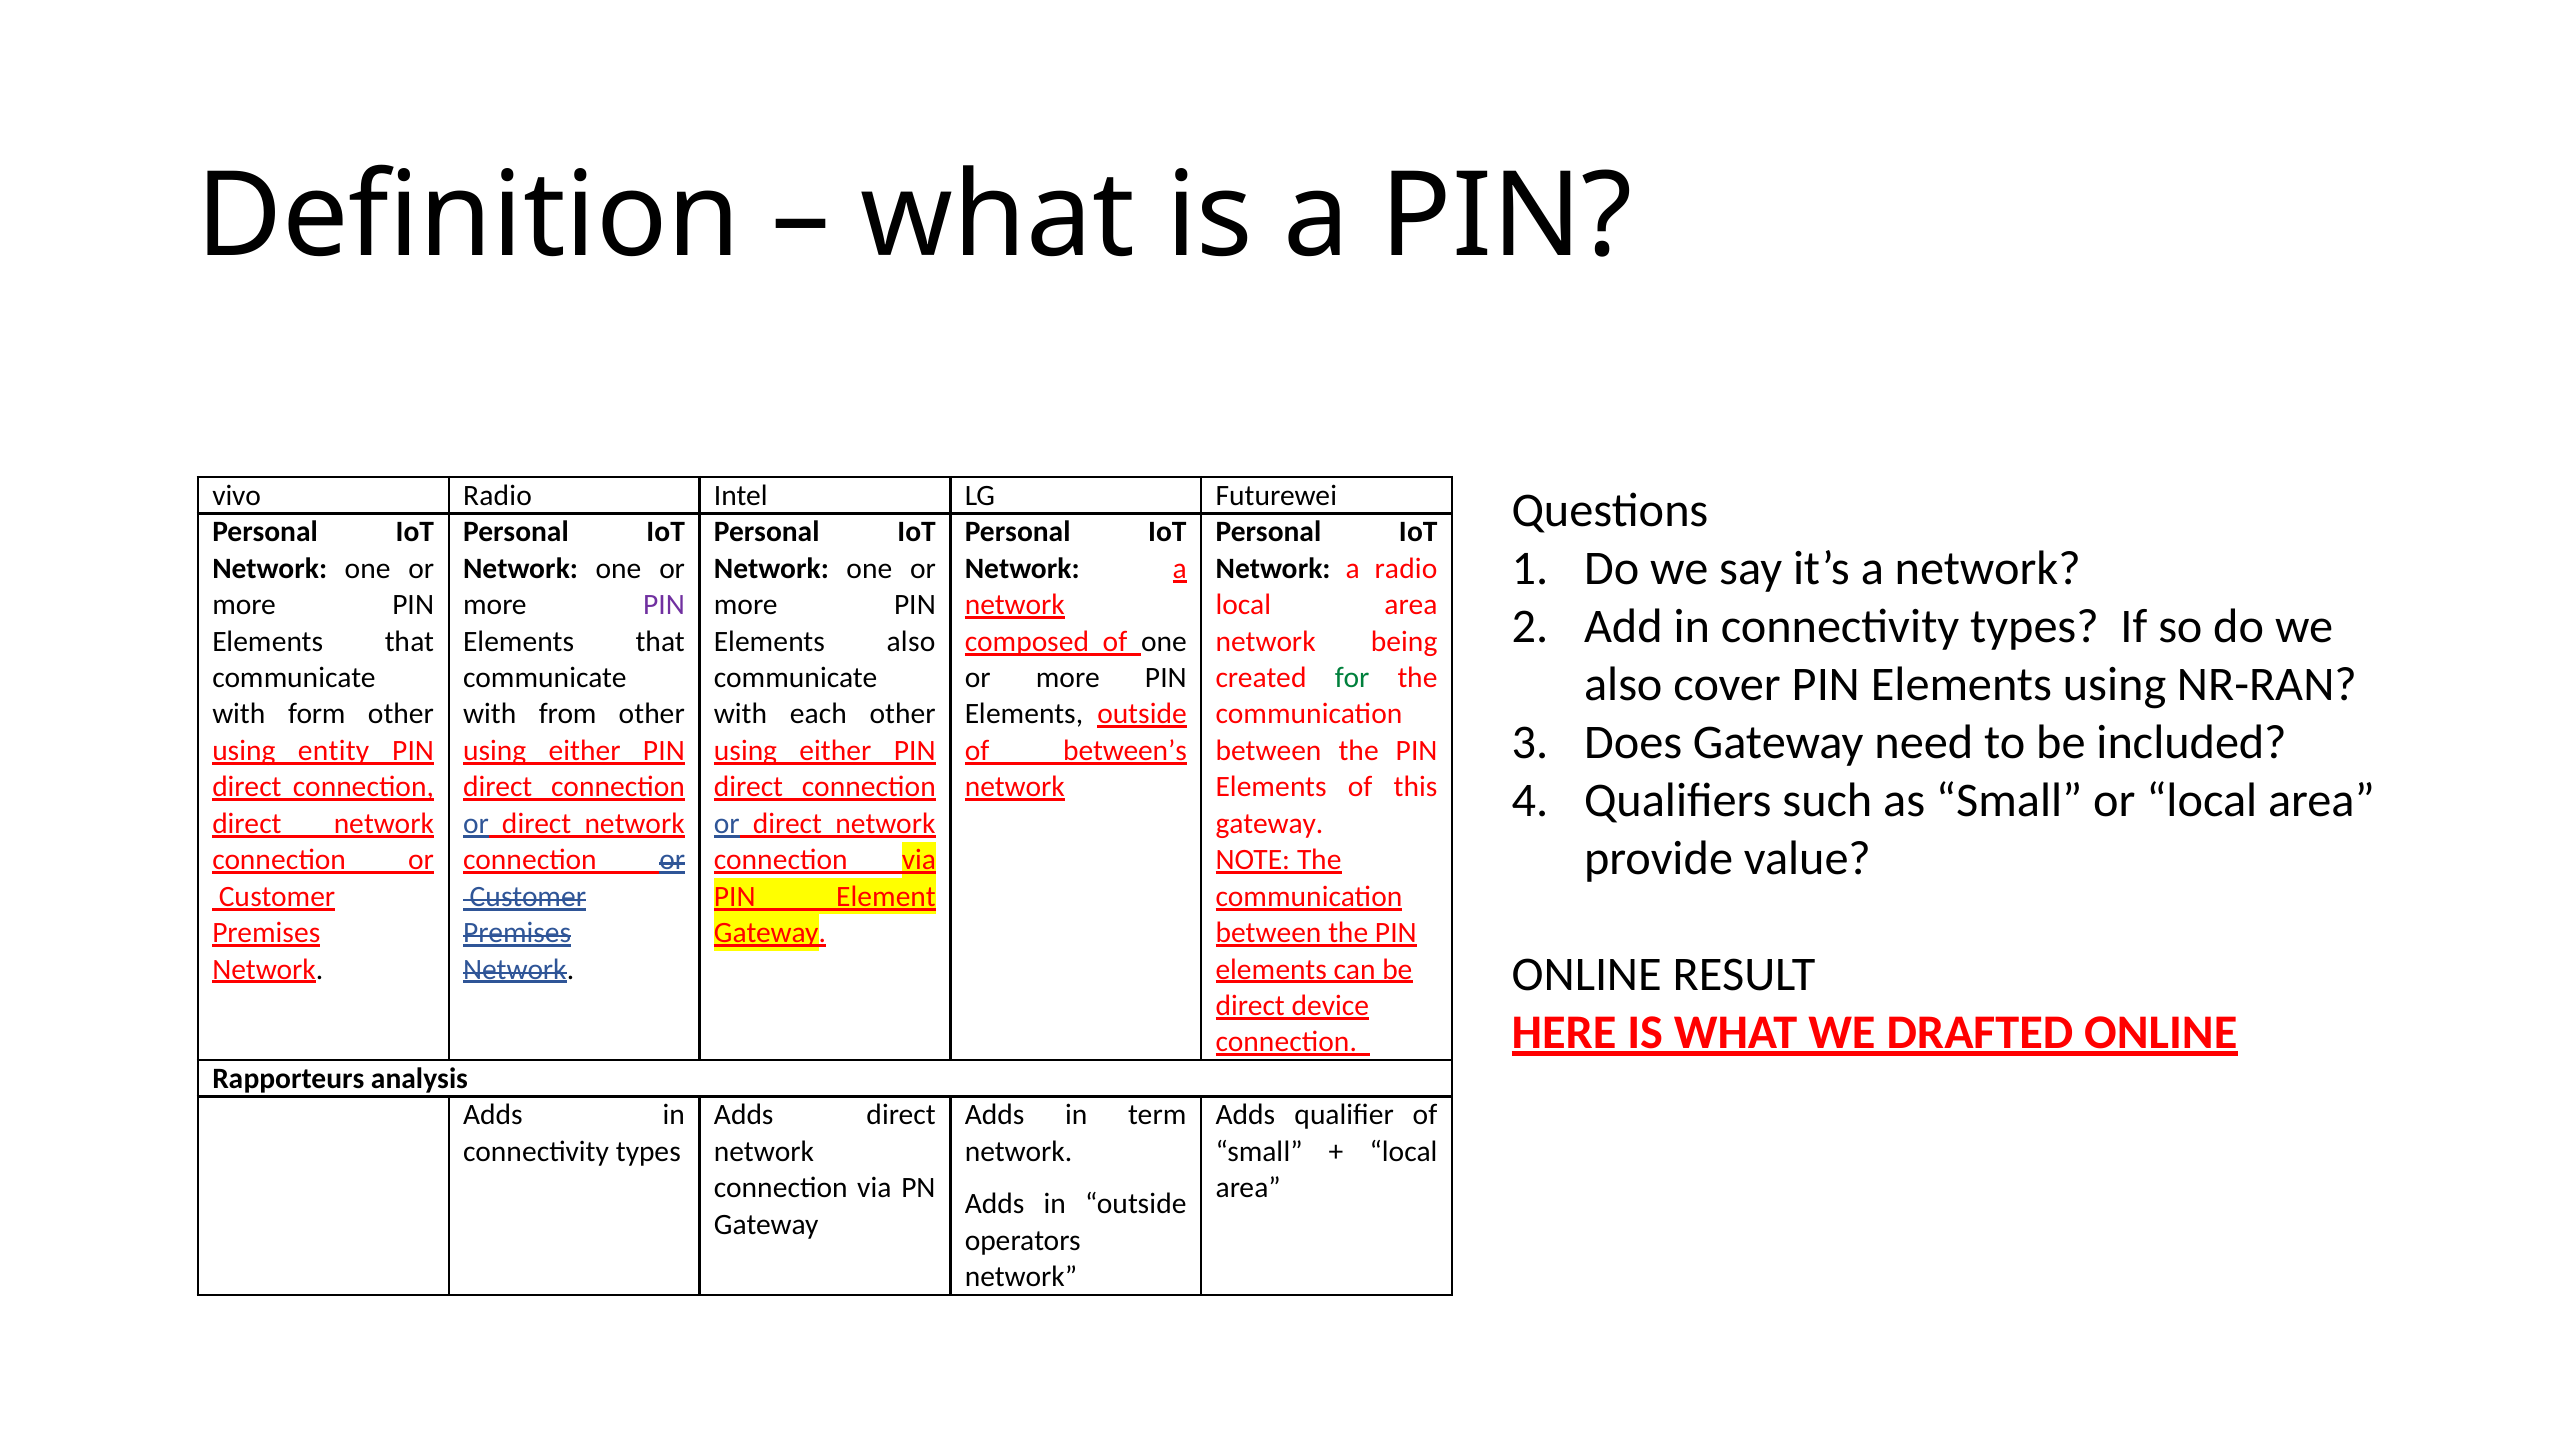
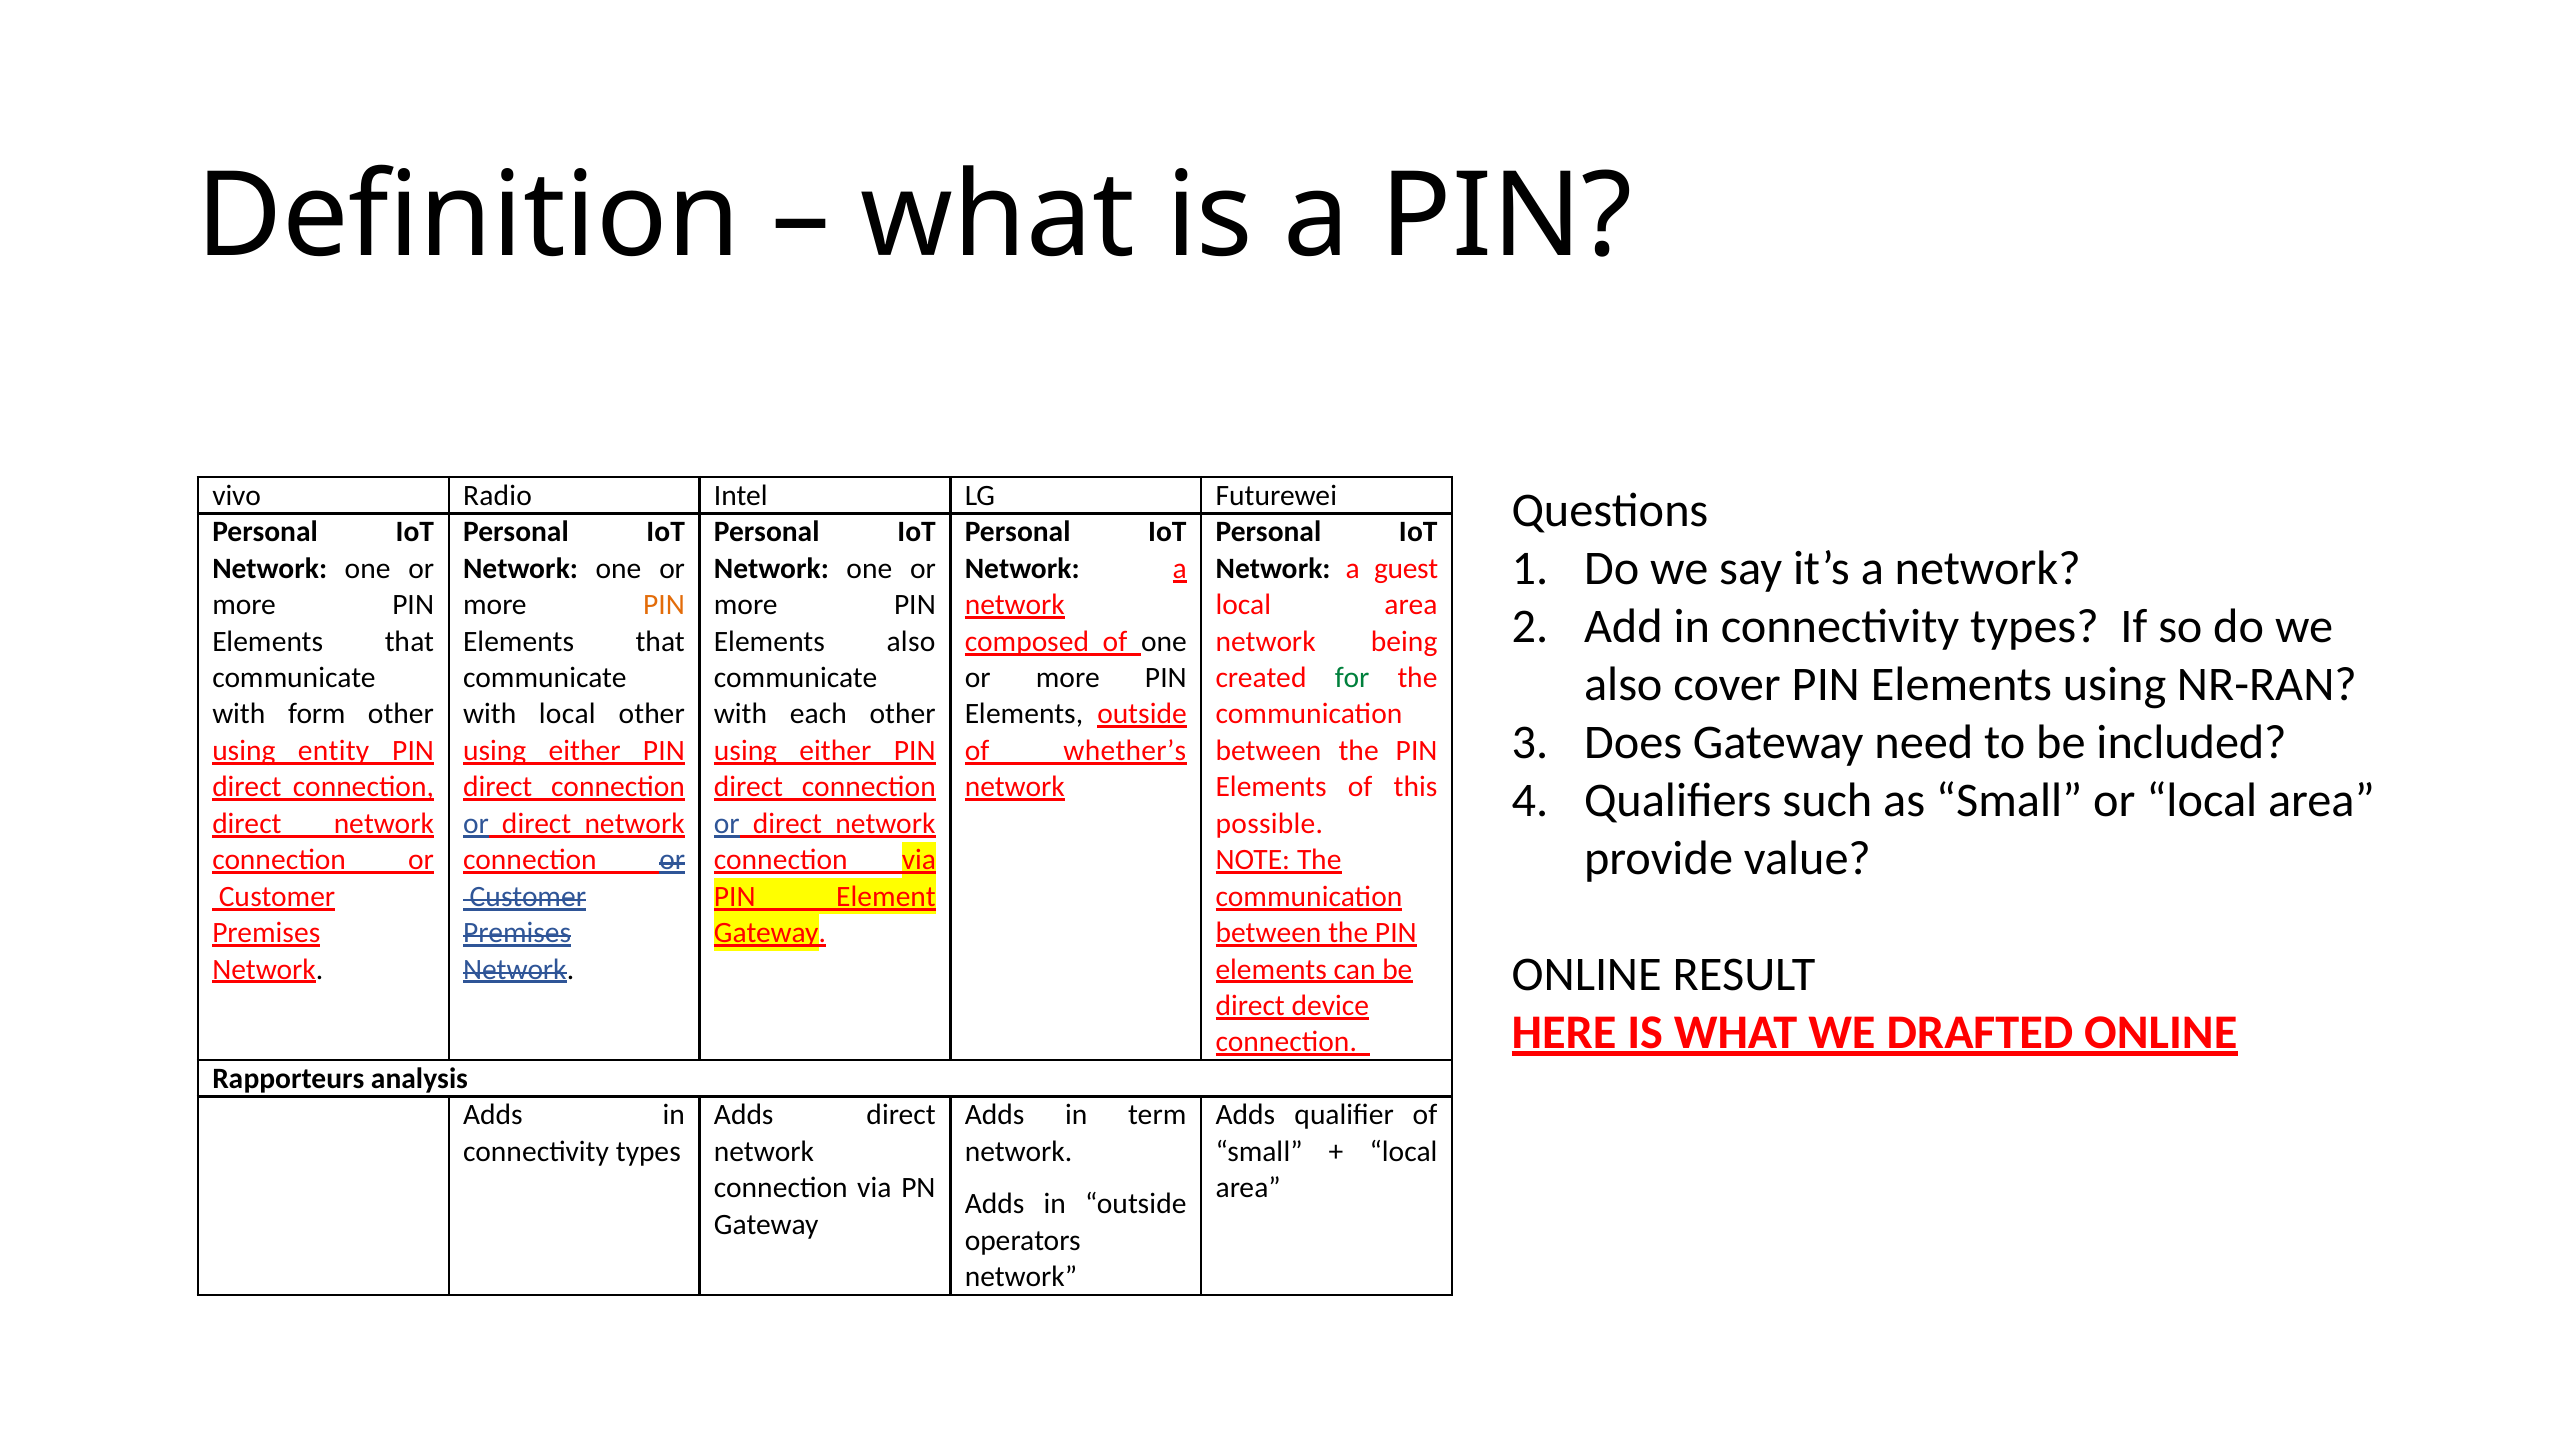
a radio: radio -> guest
PIN at (664, 605) colour: purple -> orange
with from: from -> local
between’s: between’s -> whether’s
gateway at (1270, 824): gateway -> possible
